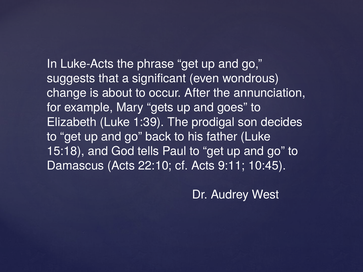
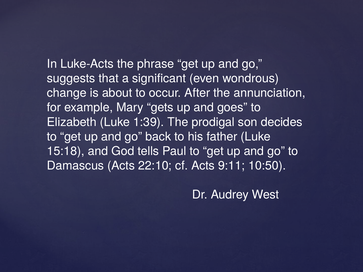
10:45: 10:45 -> 10:50
